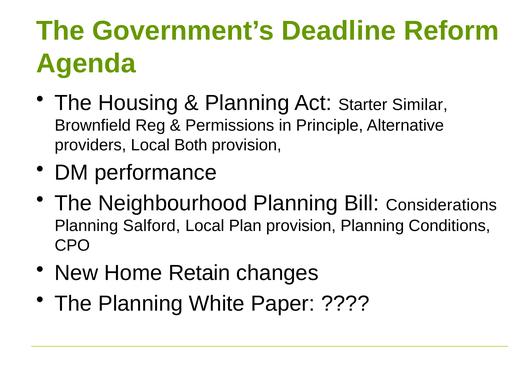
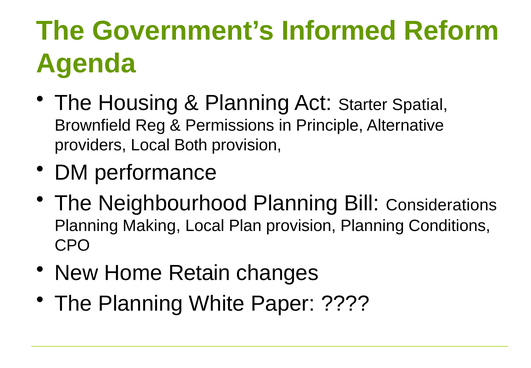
Deadline: Deadline -> Informed
Similar: Similar -> Spatial
Salford: Salford -> Making
